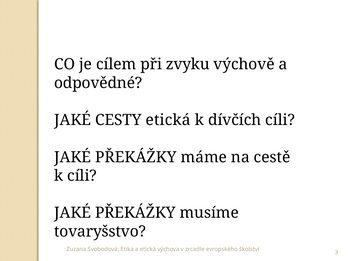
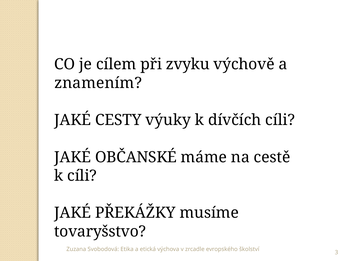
odpovědné: odpovědné -> znamením
CESTY etická: etická -> výuky
PŘEKÁŽKY at (136, 157): PŘEKÁŽKY -> OBČANSKÉ
